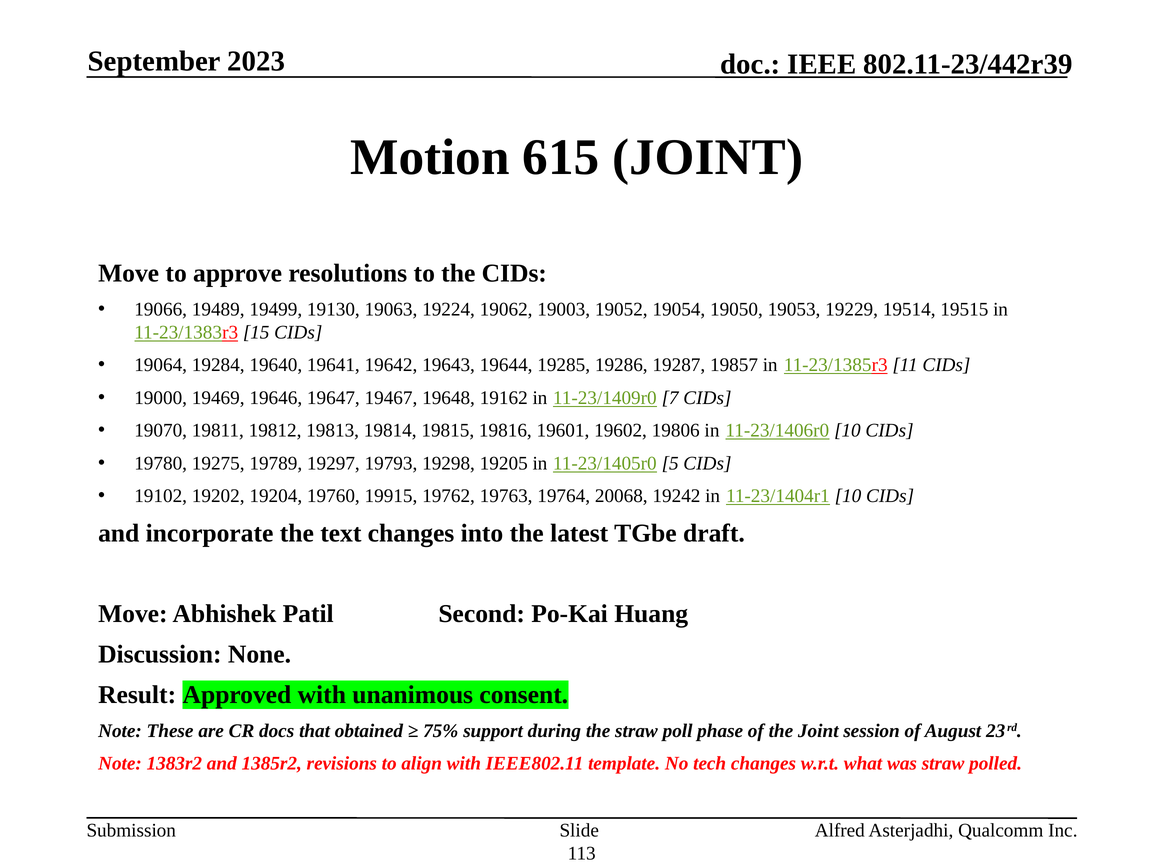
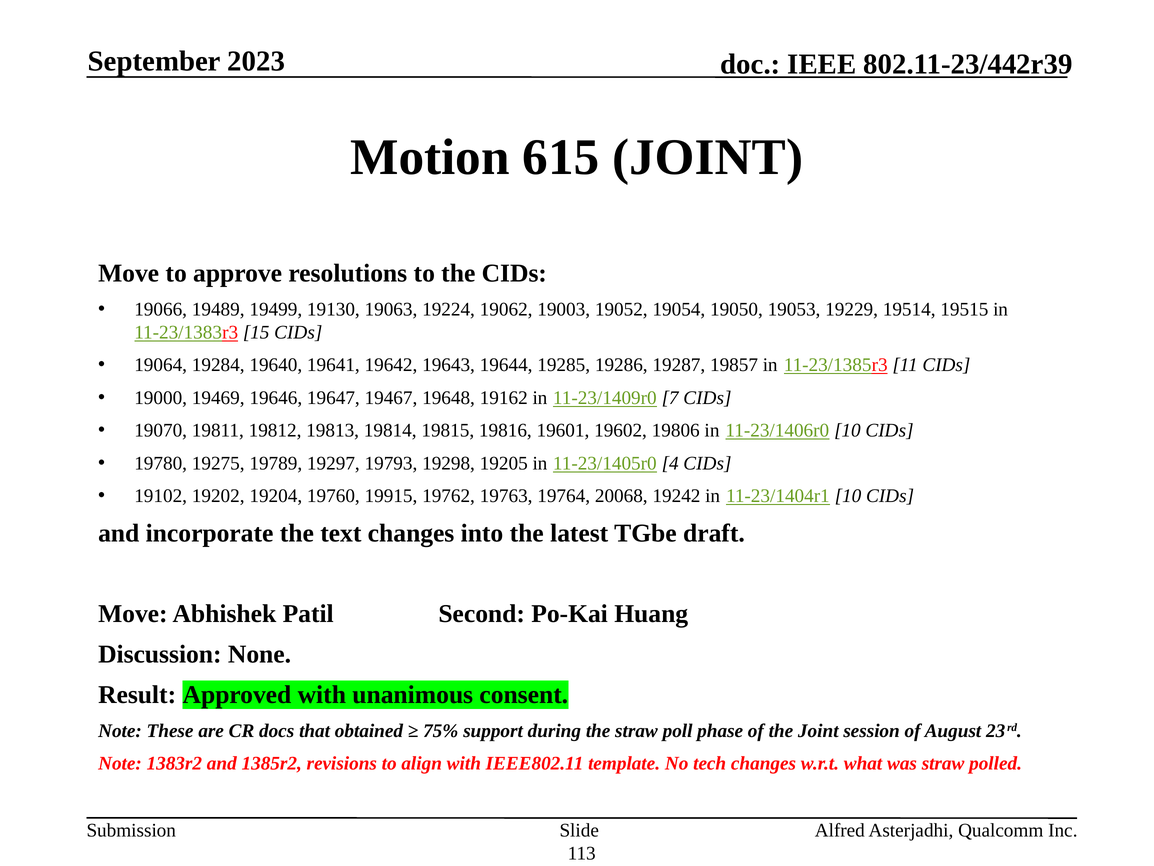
5: 5 -> 4
